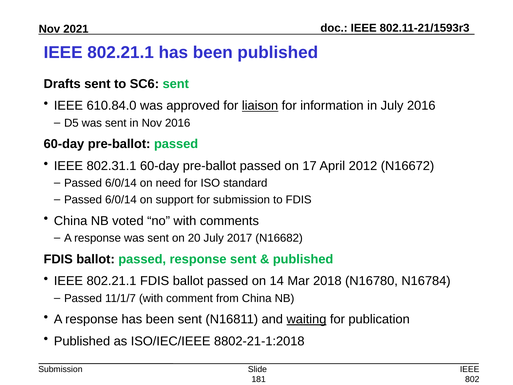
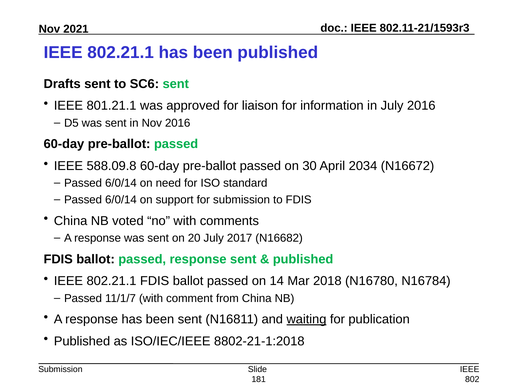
610.84.0: 610.84.0 -> 801.21.1
liaison underline: present -> none
802.31.1: 802.31.1 -> 588.09.8
17: 17 -> 30
2012: 2012 -> 2034
